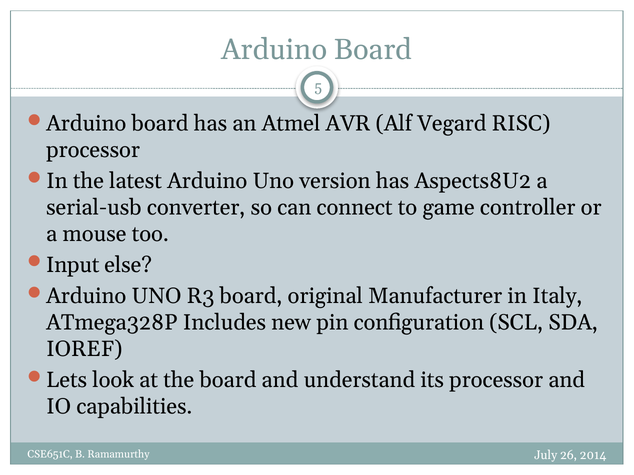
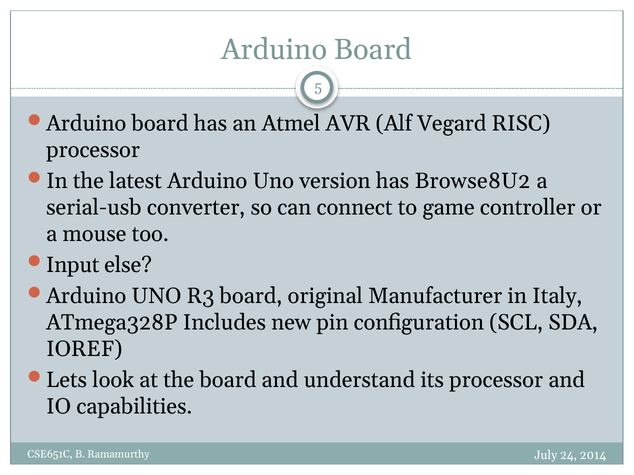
Aspects8U2: Aspects8U2 -> Browse8U2
26: 26 -> 24
